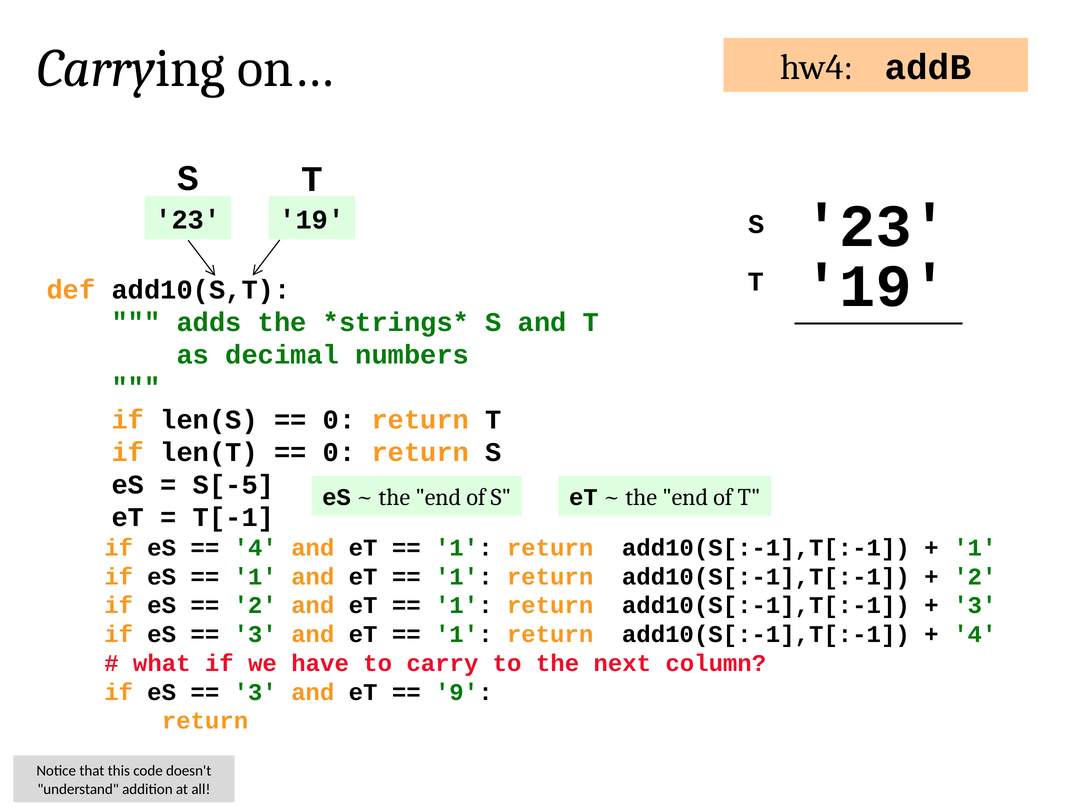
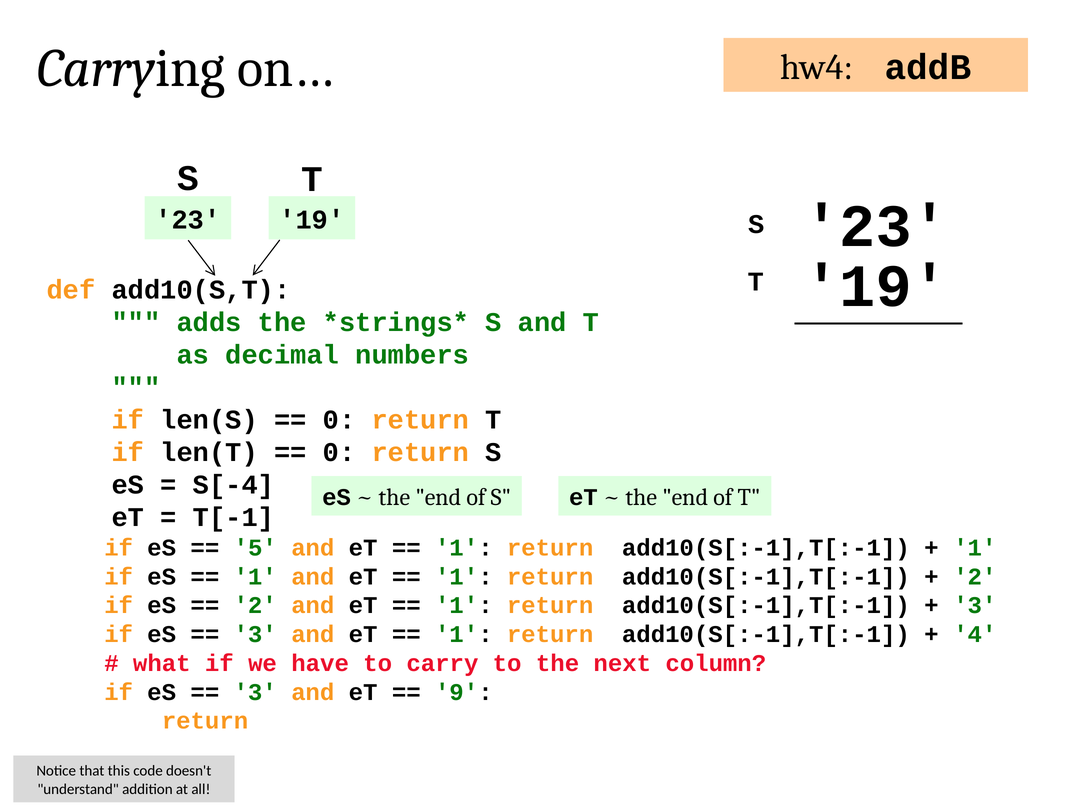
S[-5: S[-5 -> S[-4
4 at (255, 548): 4 -> 5
